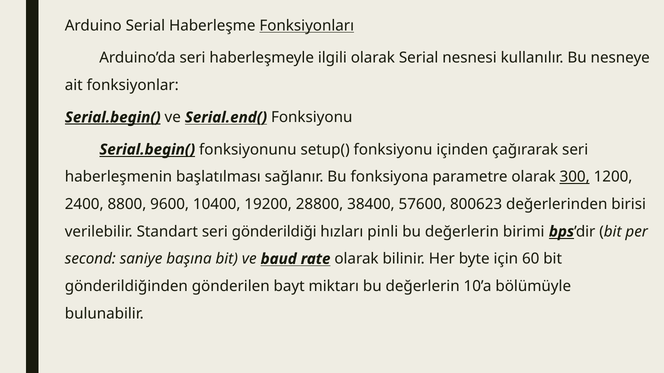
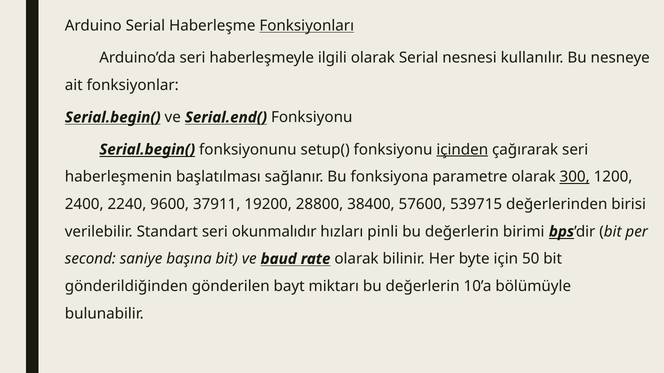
Serial.begin( at (113, 118) underline: present -> none
içinden underline: none -> present
8800: 8800 -> 2240
10400: 10400 -> 37911
800623: 800623 -> 539715
gönderildiği: gönderildiği -> okunmalıdır
60: 60 -> 50
